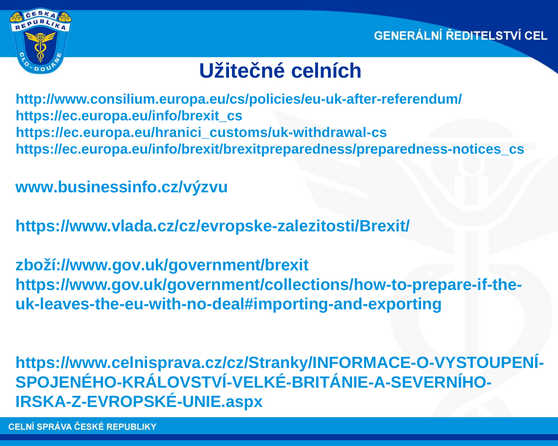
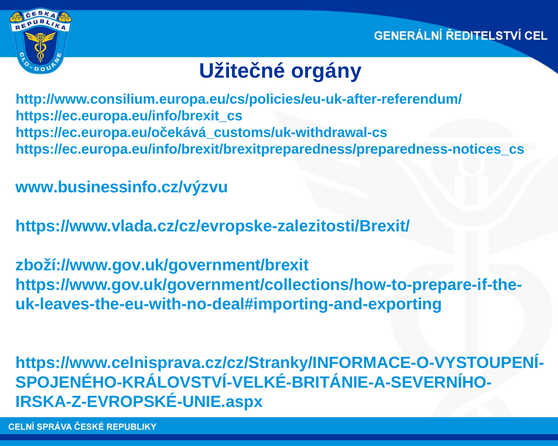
celních: celních -> orgány
https://ec.europa.eu/hranici_customs/uk-withdrawal-cs: https://ec.europa.eu/hranici_customs/uk-withdrawal-cs -> https://ec.europa.eu/očekává_customs/uk-withdrawal-cs
